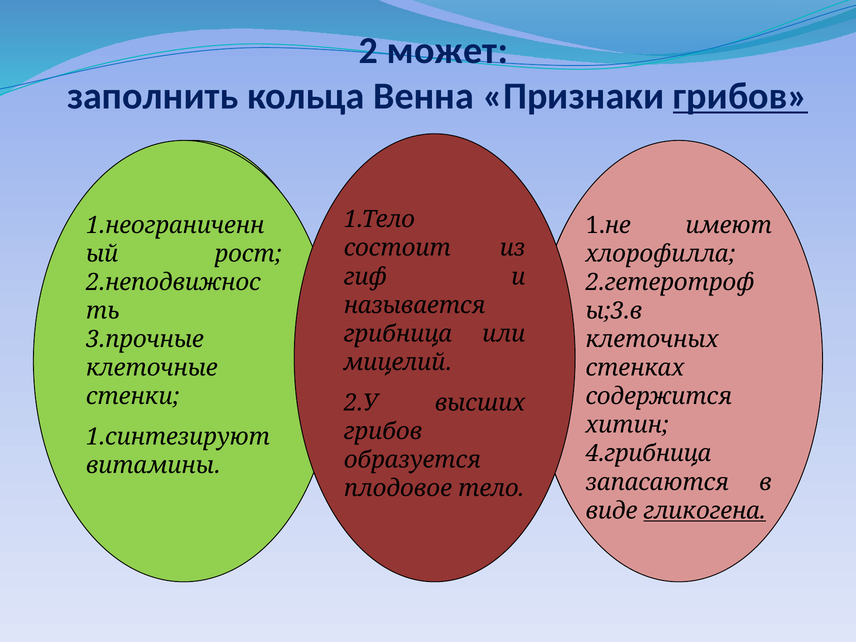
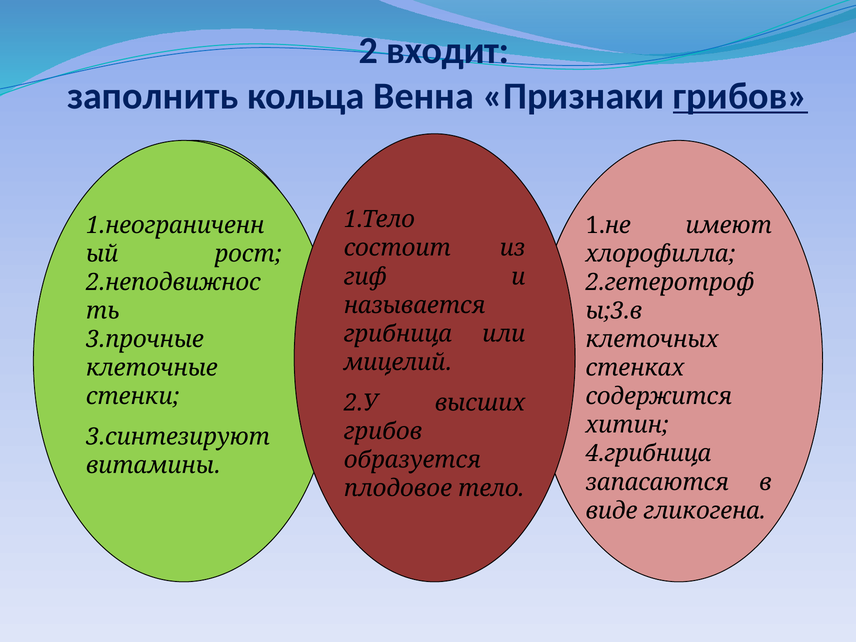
может: может -> входит
1.синтезируют: 1.синтезируют -> 3.синтезируют
гликогена underline: present -> none
